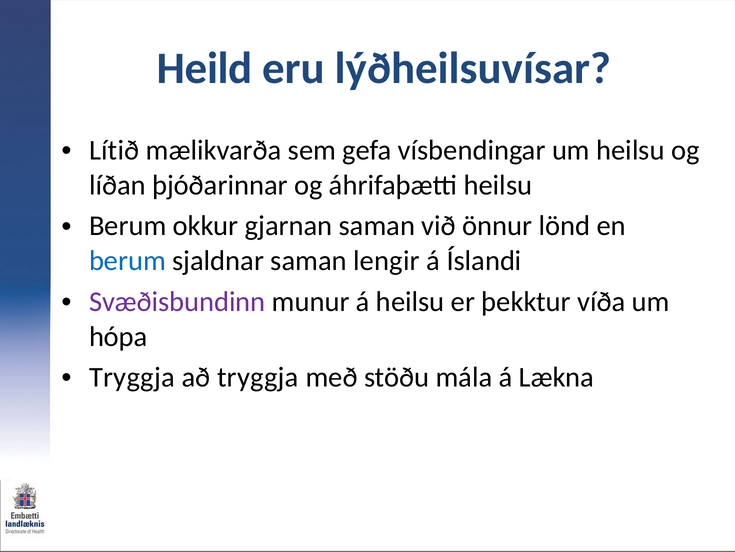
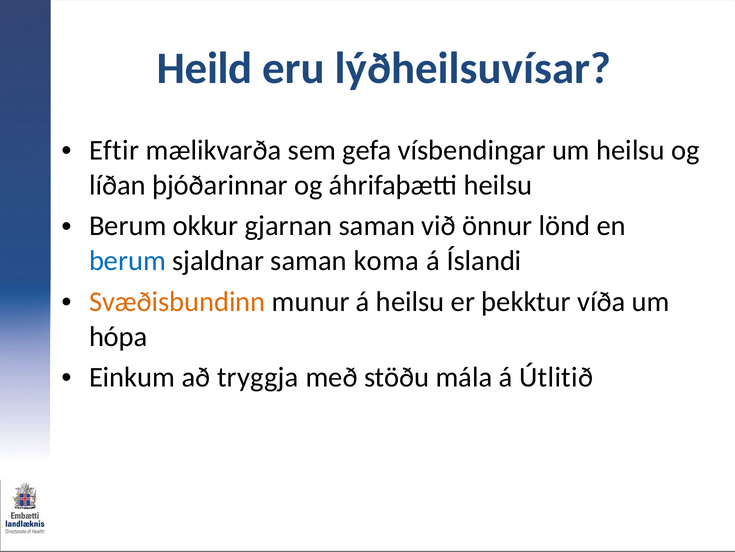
Lítið: Lítið -> Eftir
lengir: lengir -> koma
Svæðisbundinn colour: purple -> orange
Tryggja at (132, 377): Tryggja -> Einkum
Lækna: Lækna -> Útlitið
